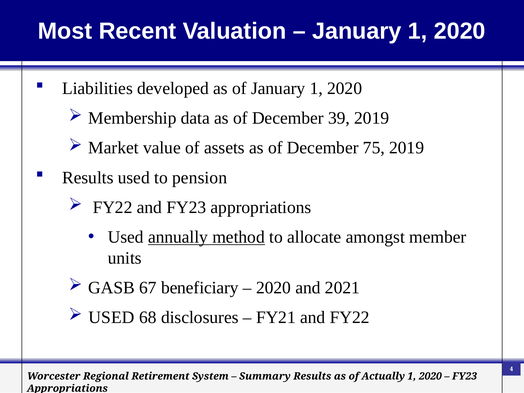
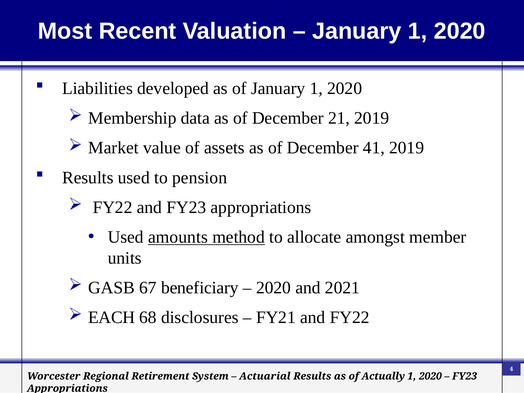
39: 39 -> 21
75: 75 -> 41
annually: annually -> amounts
USED at (111, 317): USED -> EACH
Summary: Summary -> Actuarial
